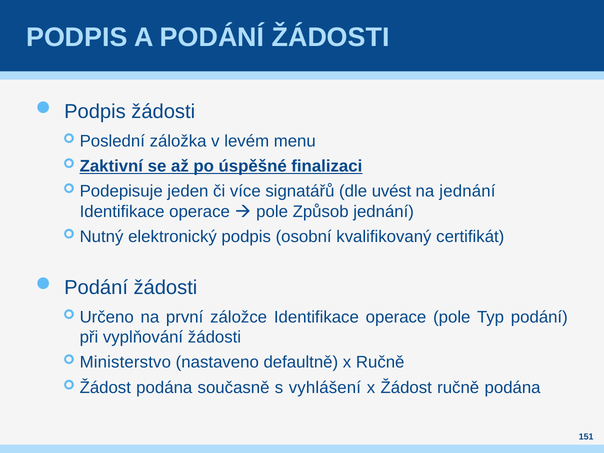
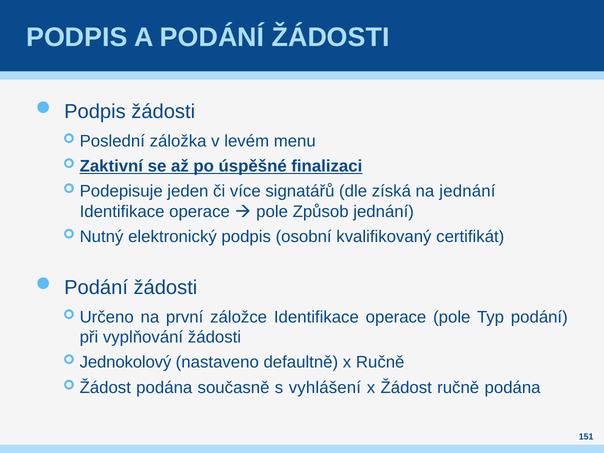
uvést: uvést -> získá
Ministerstvo: Ministerstvo -> Jednokolový
